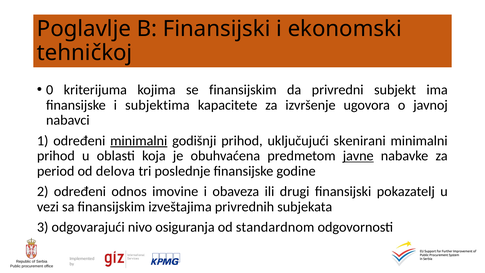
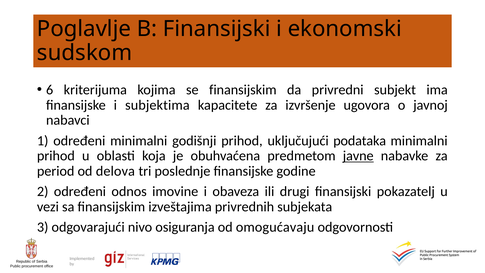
tehničkoj: tehničkoj -> sudskom
0: 0 -> 6
minimalni at (139, 141) underline: present -> none
skenirani: skenirani -> podataka
standardnom: standardnom -> omogućavaju
